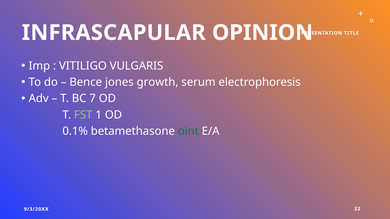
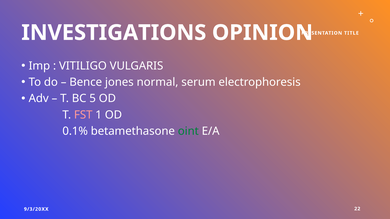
INFRASCAPULAR: INFRASCAPULAR -> INVESTIGATIONS
growth: growth -> normal
7: 7 -> 5
FST colour: light green -> pink
